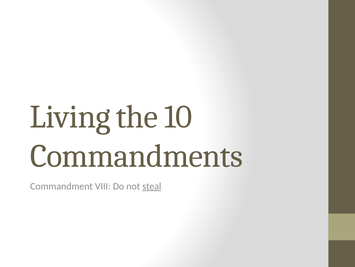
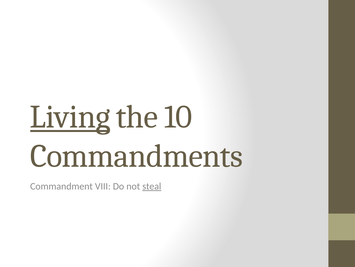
Living underline: none -> present
